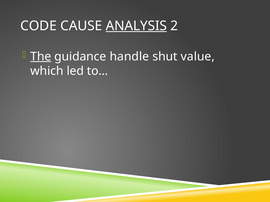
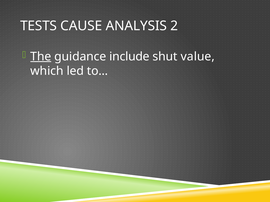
CODE: CODE -> TESTS
ANALYSIS underline: present -> none
handle: handle -> include
